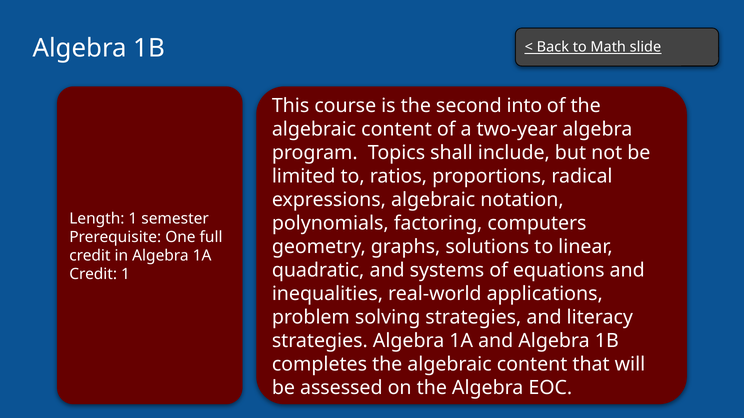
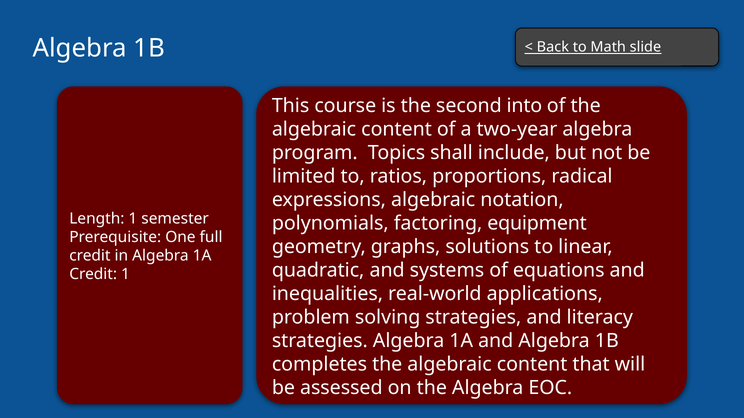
computers: computers -> equipment
